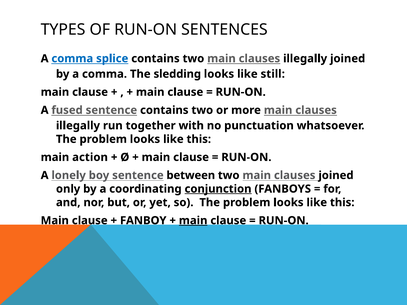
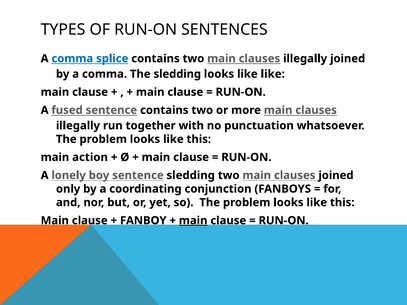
like still: still -> like
sentence between: between -> sledding
conjunction underline: present -> none
